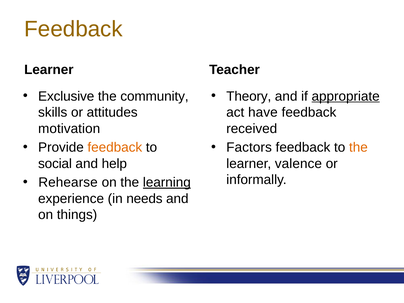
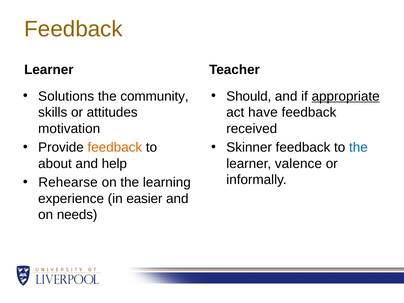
Exclusive: Exclusive -> Solutions
Theory: Theory -> Should
Factors: Factors -> Skinner
the at (358, 147) colour: orange -> blue
social: social -> about
learning underline: present -> none
needs: needs -> easier
things: things -> needs
